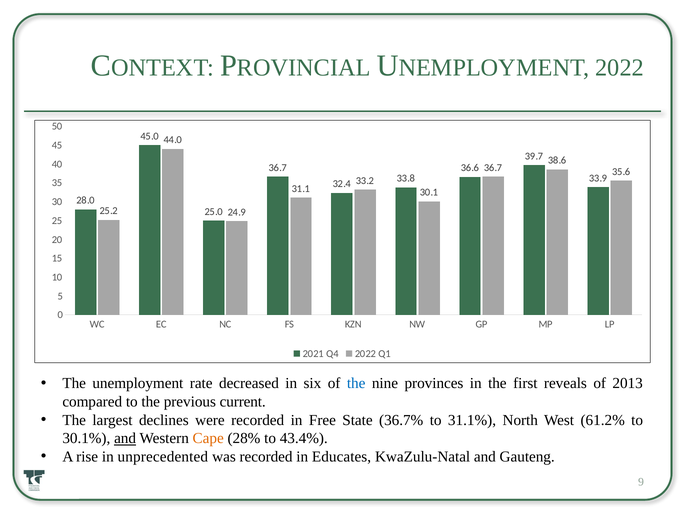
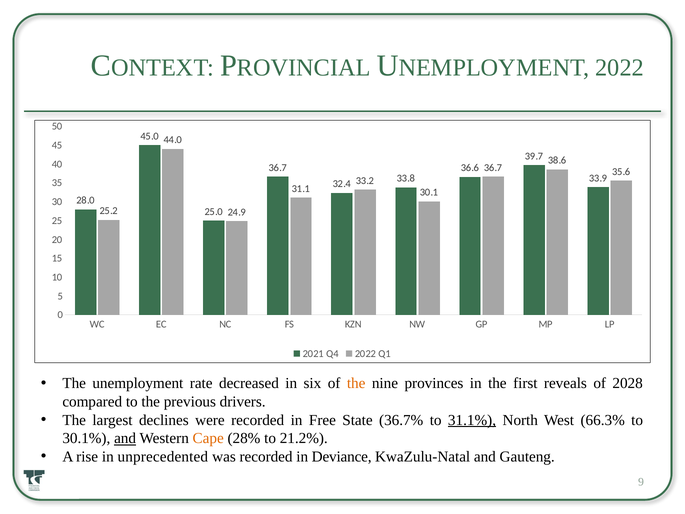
the at (356, 383) colour: blue -> orange
2013: 2013 -> 2028
current: current -> drivers
31.1% underline: none -> present
61.2%: 61.2% -> 66.3%
43.4%: 43.4% -> 21.2%
Educates: Educates -> Deviance
